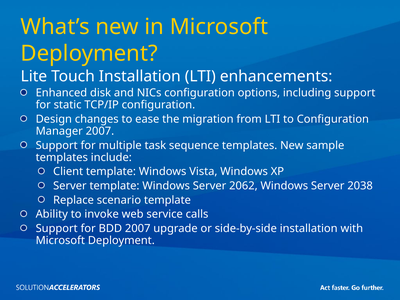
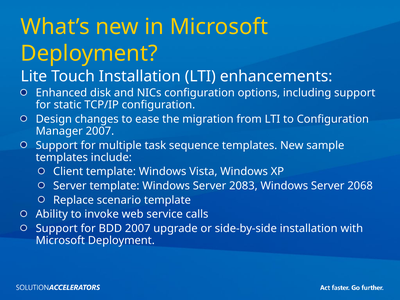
2062: 2062 -> 2083
2038: 2038 -> 2068
